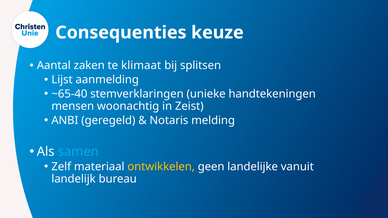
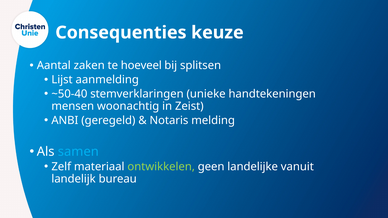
klimaat: klimaat -> hoeveel
~65-40: ~65-40 -> ~50-40
ontwikkelen colour: yellow -> light green
